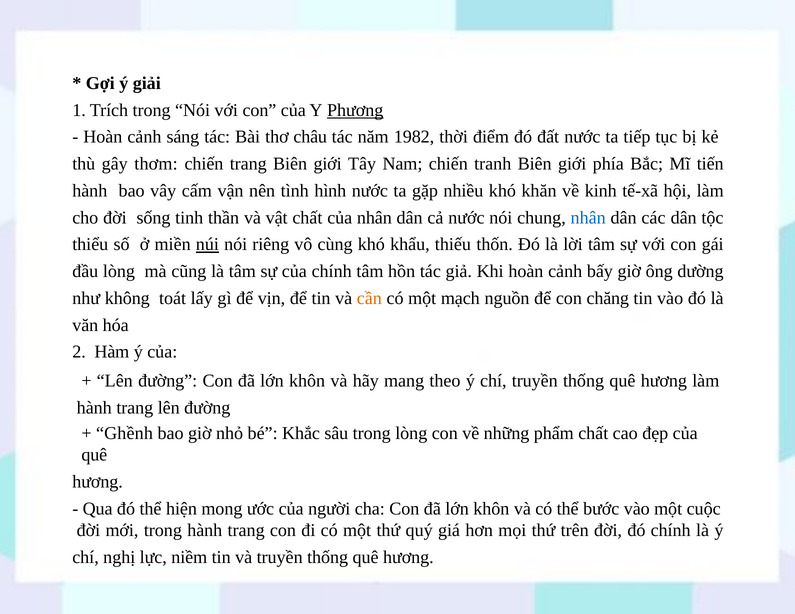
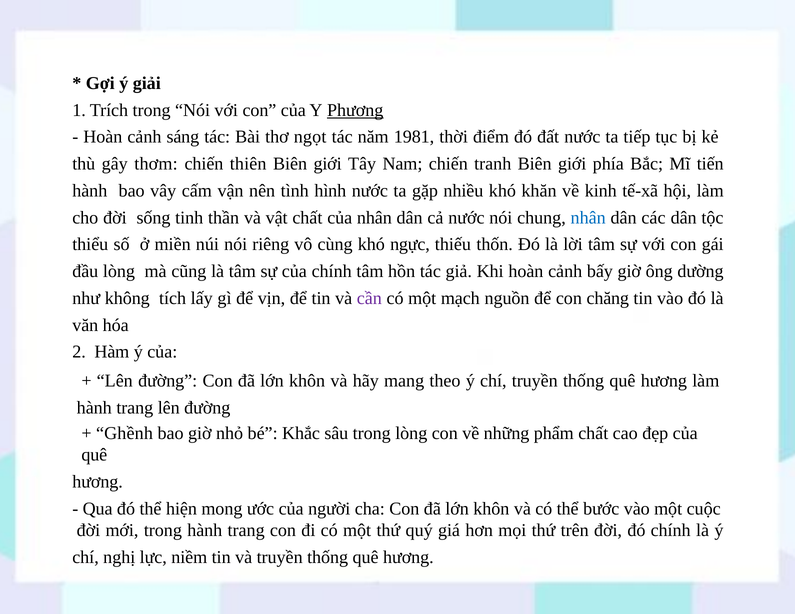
châu: châu -> ngọt
1982: 1982 -> 1981
chiến trang: trang -> thiên
núi underline: present -> none
khẩu: khẩu -> ngực
toát: toát -> tích
cần colour: orange -> purple
